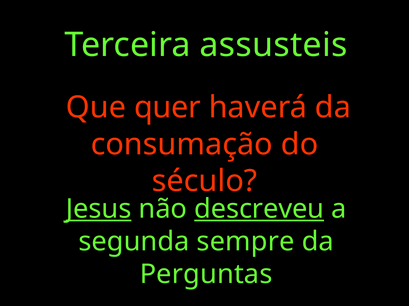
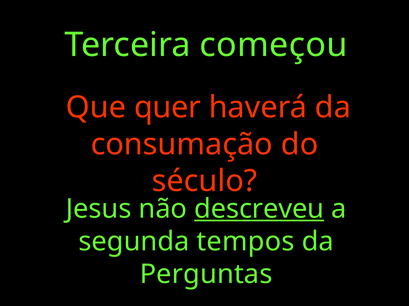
assusteis: assusteis -> começou
Jesus underline: present -> none
sempre: sempre -> tempos
